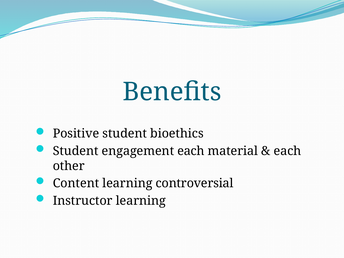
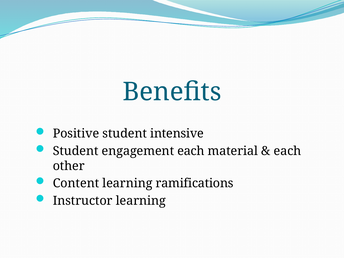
bioethics: bioethics -> intensive
controversial: controversial -> ramifications
